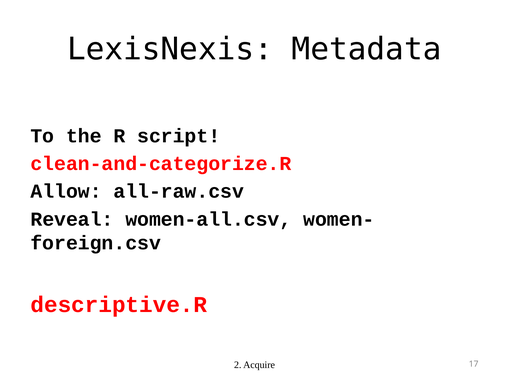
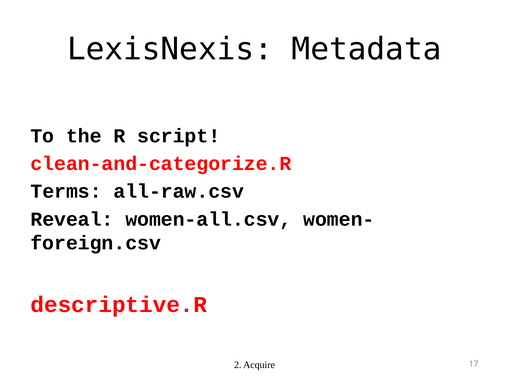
Allow: Allow -> Terms
